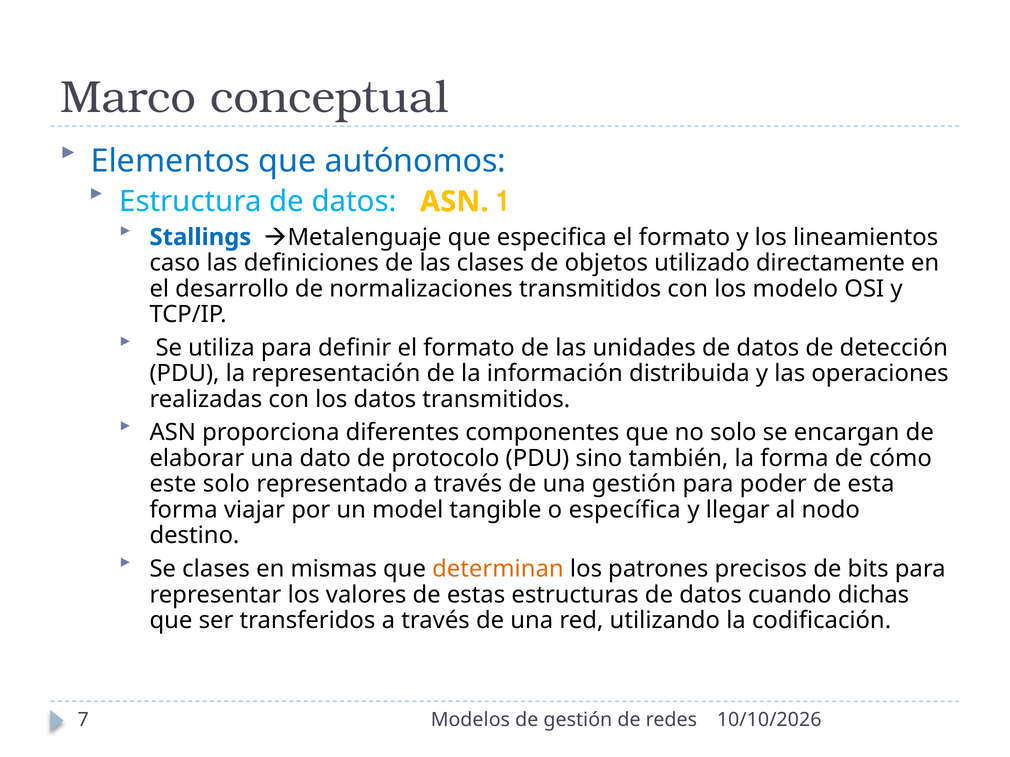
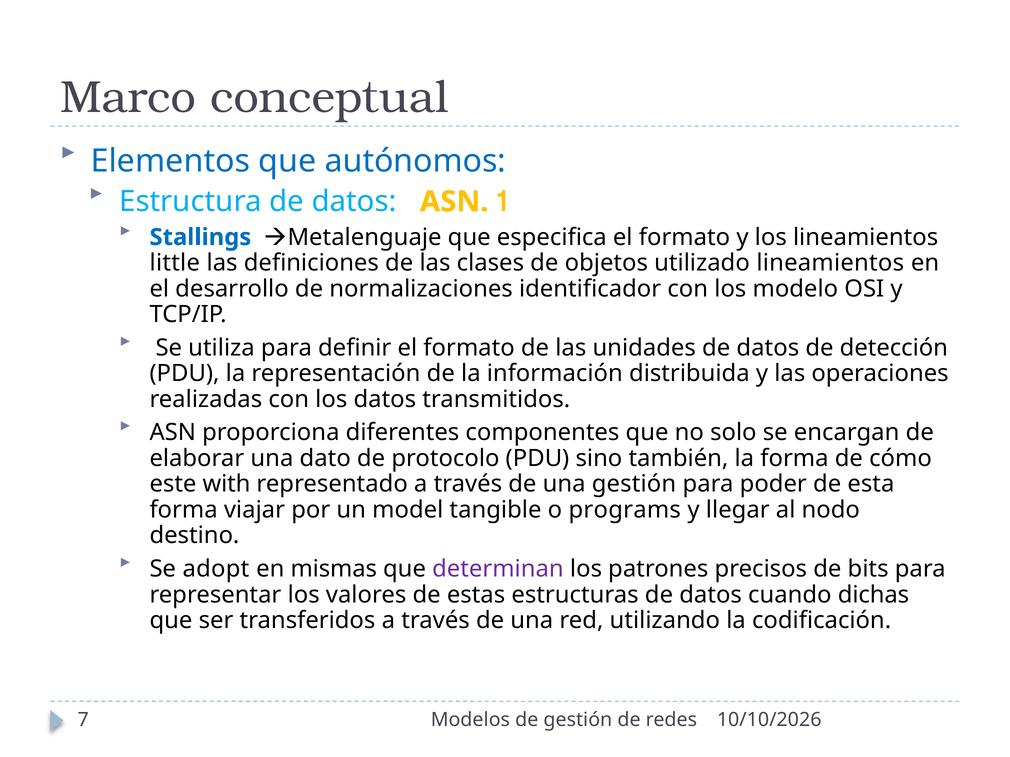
caso: caso -> little
utilizado directamente: directamente -> lineamientos
normalizaciones transmitidos: transmitidos -> identificador
este solo: solo -> with
específica: específica -> programs
Se clases: clases -> adopt
determinan colour: orange -> purple
